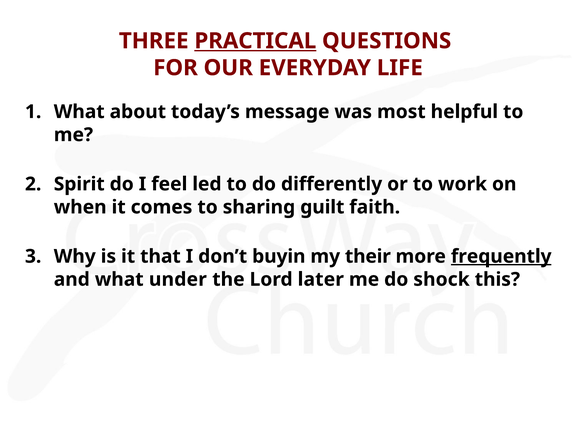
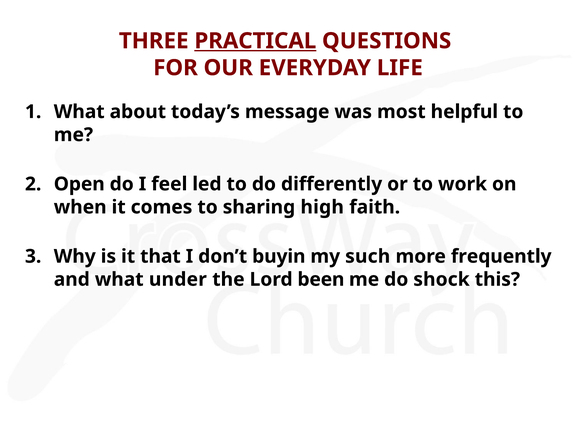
Spirit: Spirit -> Open
guilt: guilt -> high
their: their -> such
frequently underline: present -> none
later: later -> been
